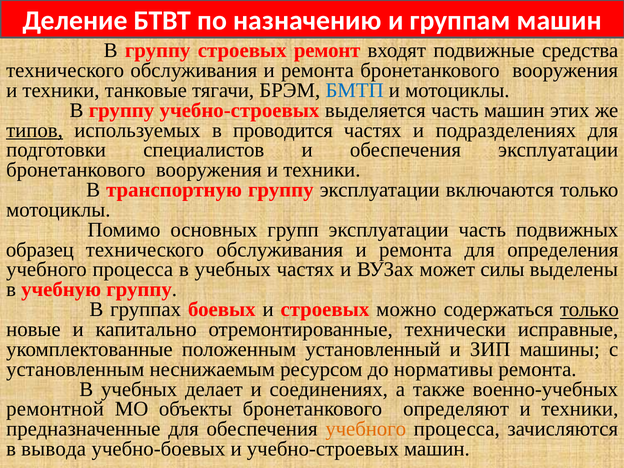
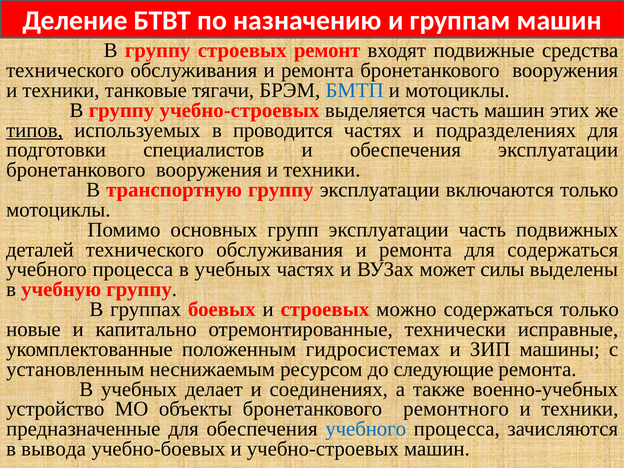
образец: образец -> деталей
для определения: определения -> содержаться
только at (589, 309) underline: present -> none
установленный: установленный -> гидросистемах
нормативы: нормативы -> следующие
ремонтной: ремонтной -> устройство
определяют: определяют -> ремонтного
учебного at (366, 429) colour: orange -> blue
